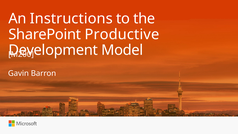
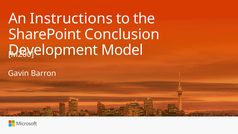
Productive: Productive -> Conclusion
